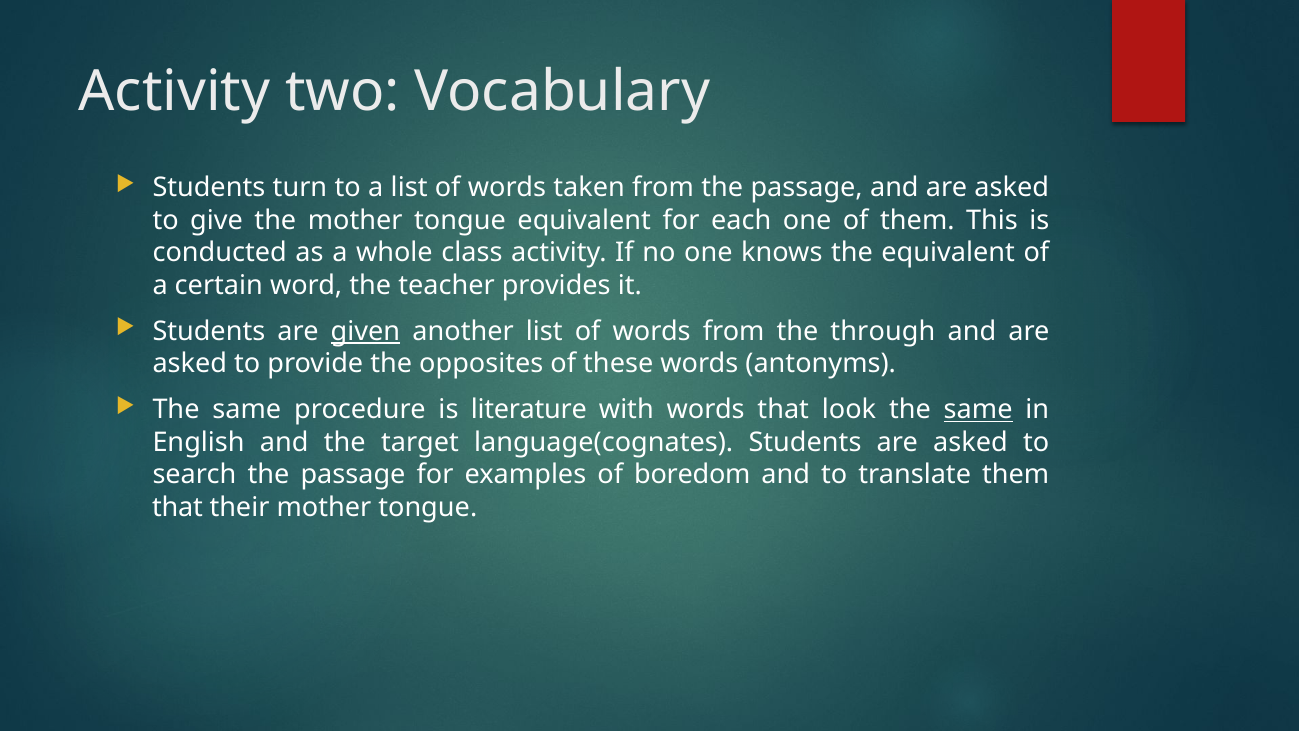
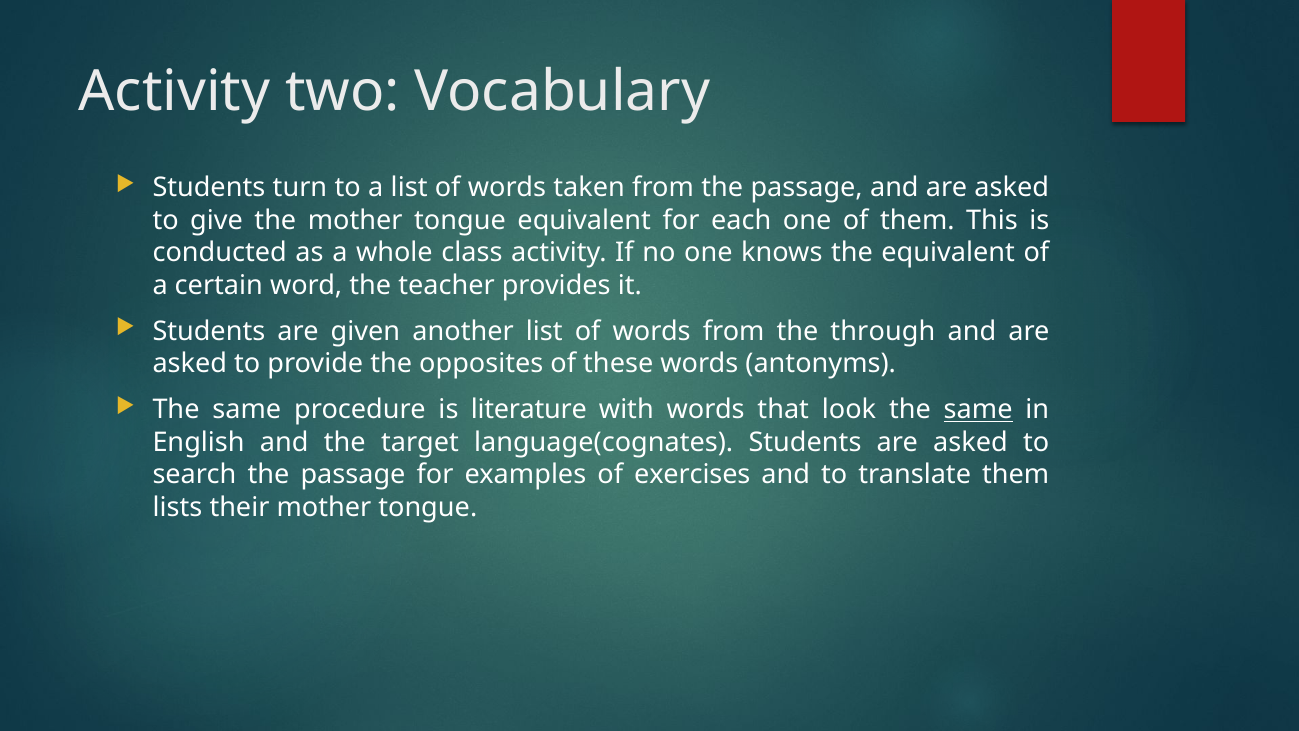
given underline: present -> none
boredom: boredom -> exercises
that at (178, 507): that -> lists
